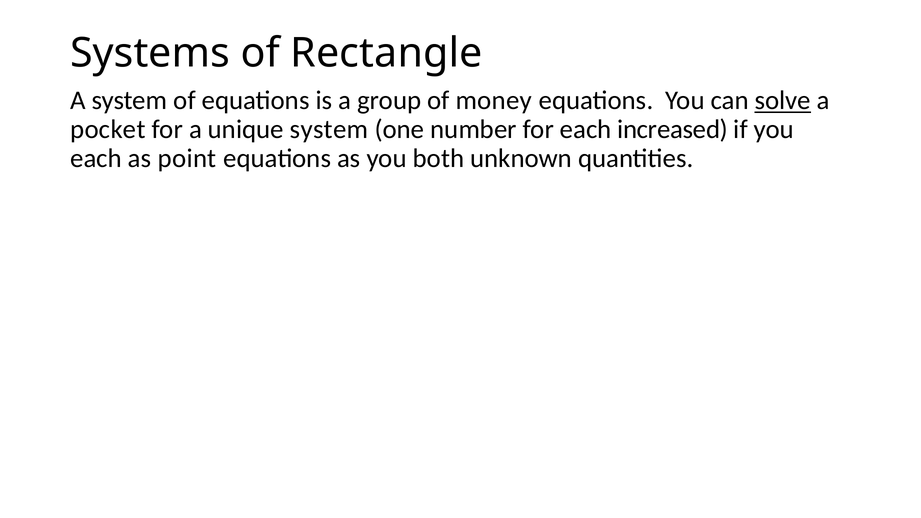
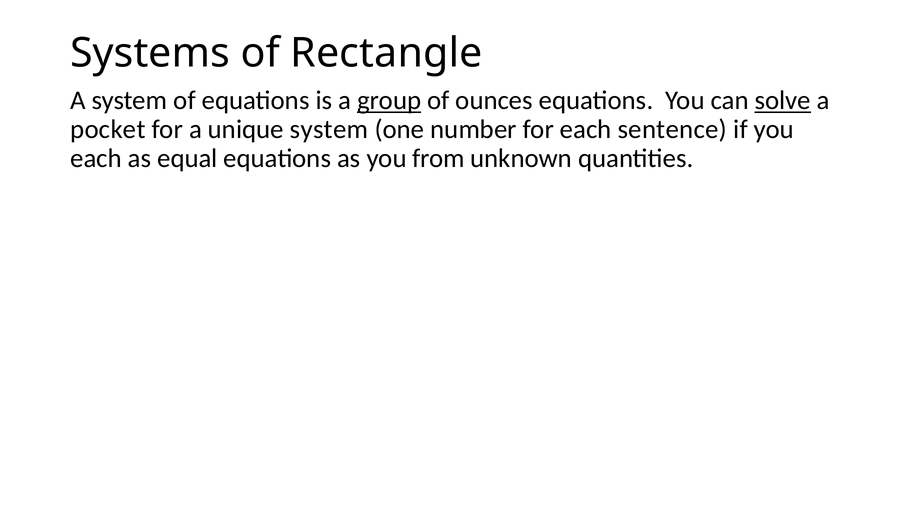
group underline: none -> present
money: money -> ounces
increased: increased -> sentence
point: point -> equal
both: both -> from
